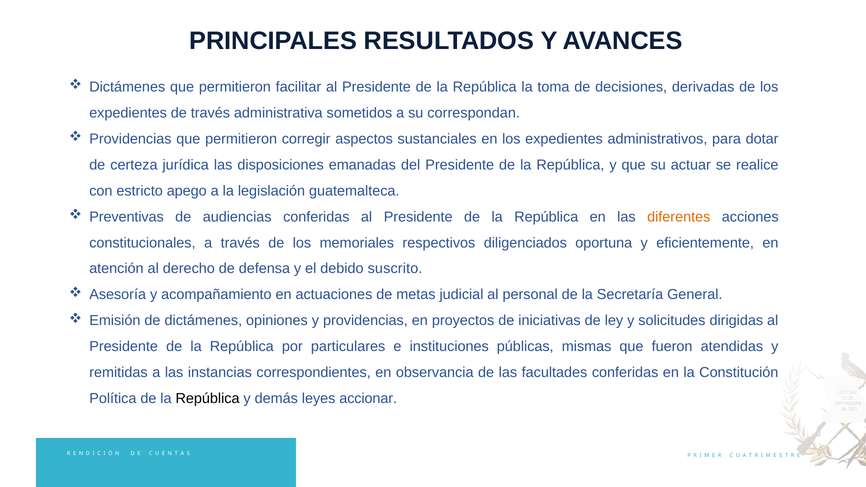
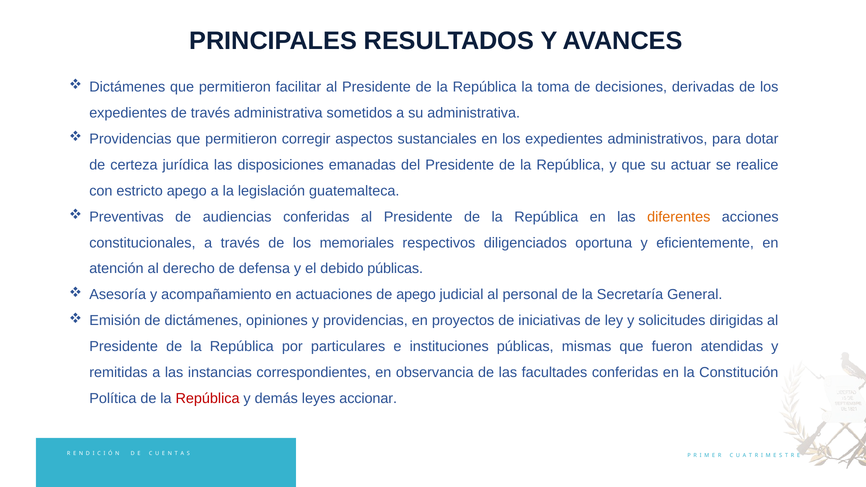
su correspondan: correspondan -> administrativa
debido suscrito: suscrito -> públicas
de metas: metas -> apego
República at (208, 399) colour: black -> red
